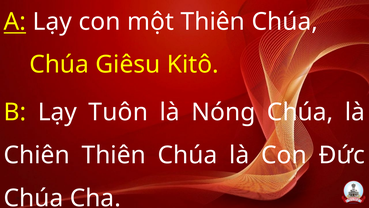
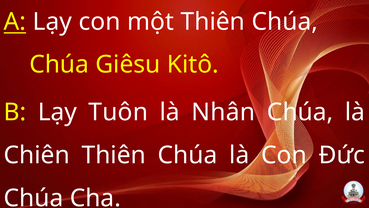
Nóng: Nóng -> Nhân
